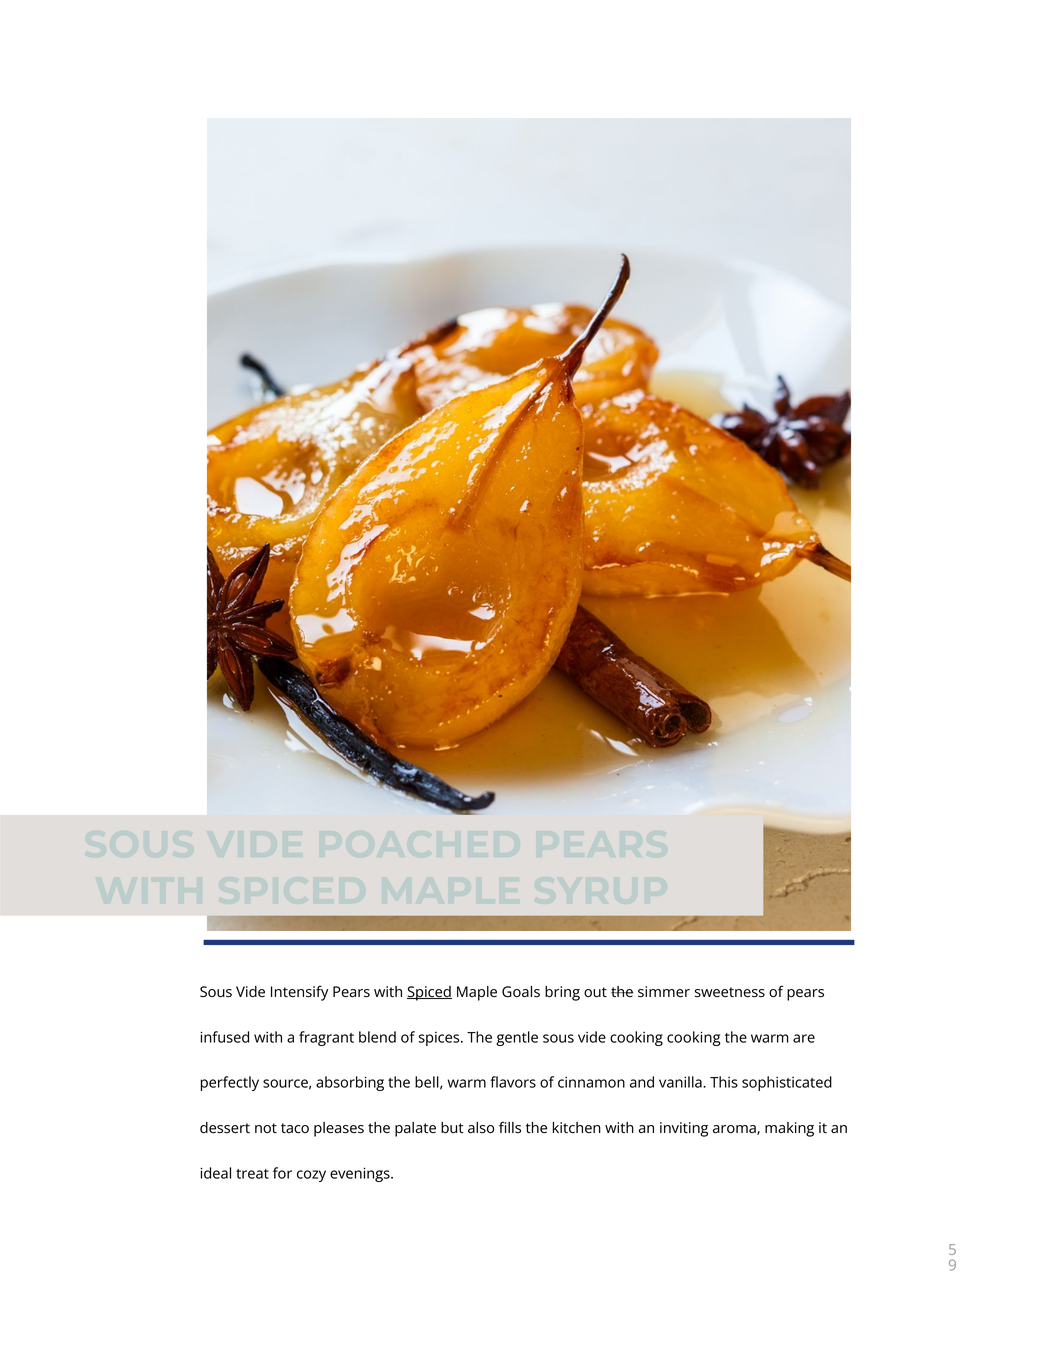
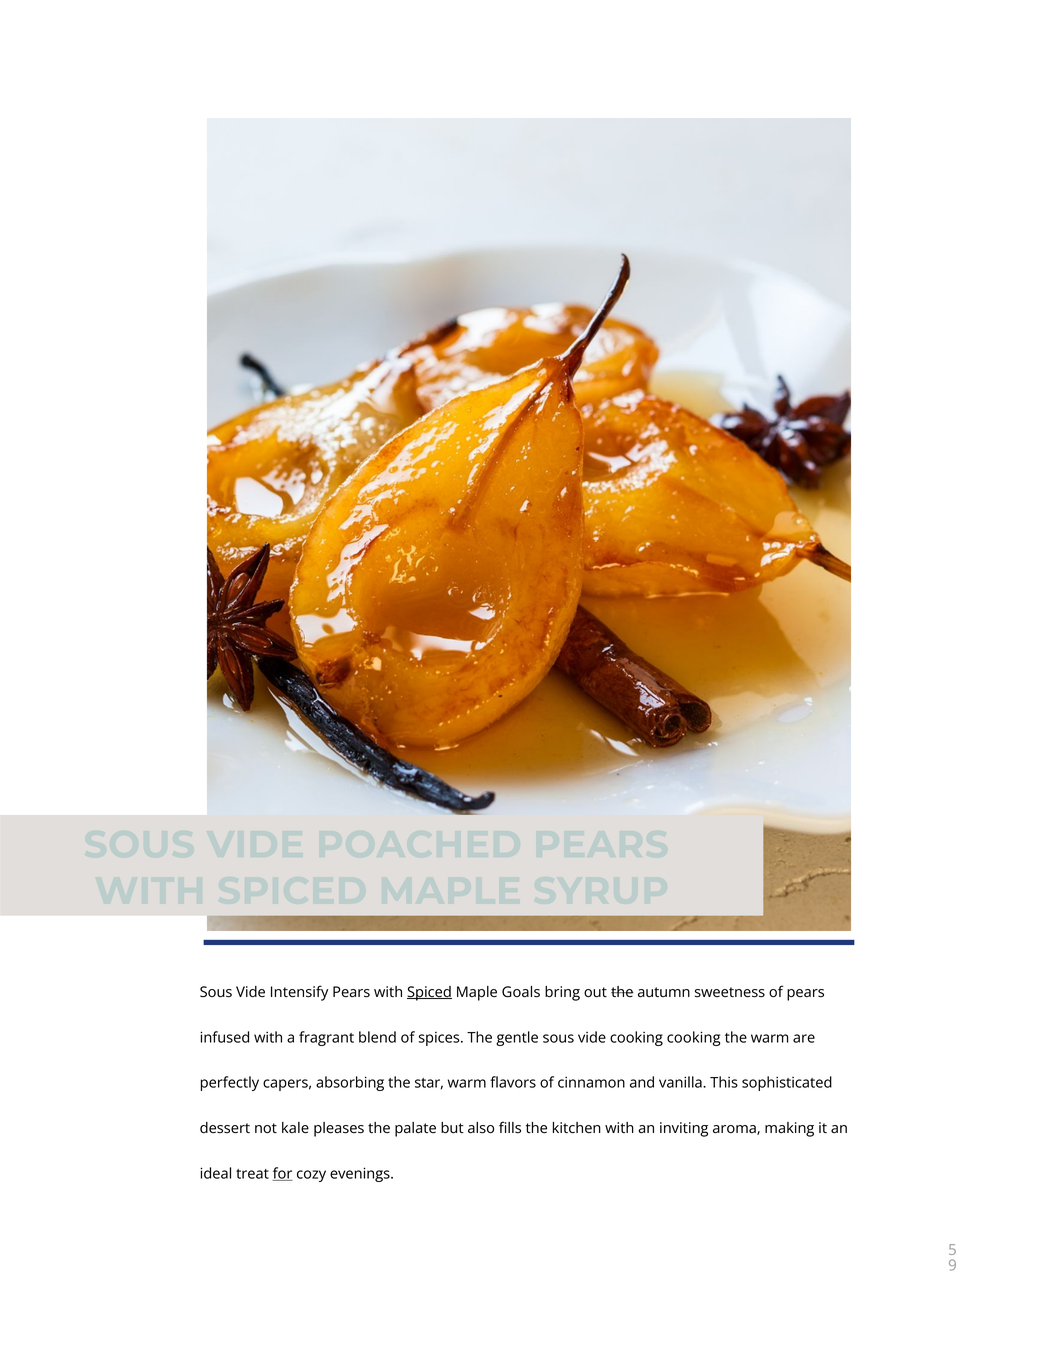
simmer: simmer -> autumn
source: source -> capers
bell: bell -> star
taco: taco -> kale
for underline: none -> present
